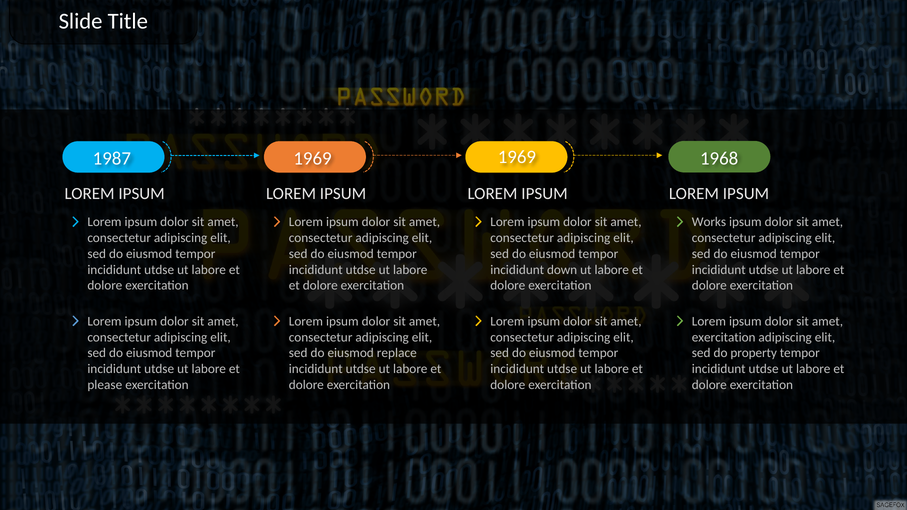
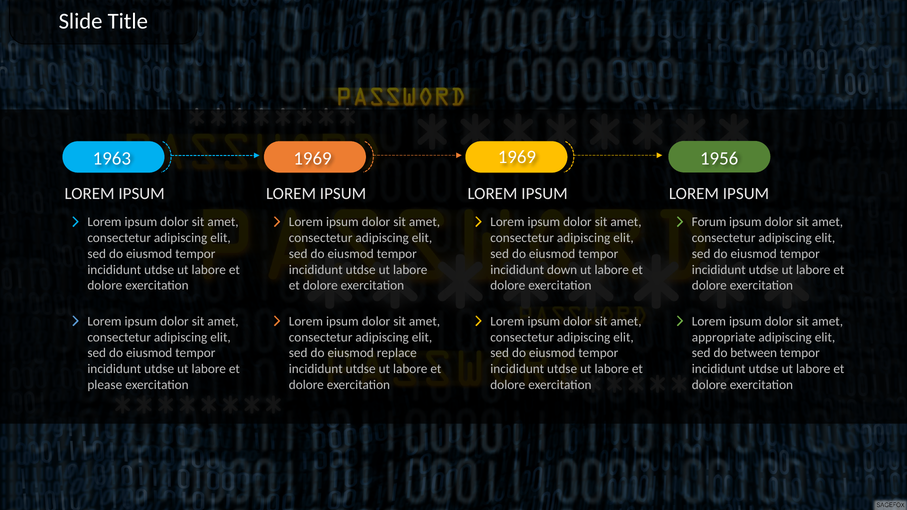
1987: 1987 -> 1963
1968: 1968 -> 1956
Works: Works -> Forum
exercitation at (724, 337): exercitation -> appropriate
property: property -> between
